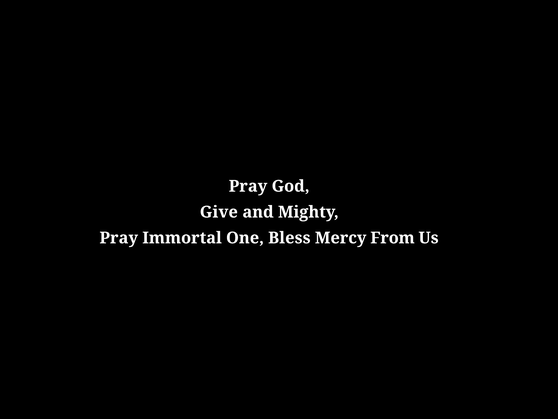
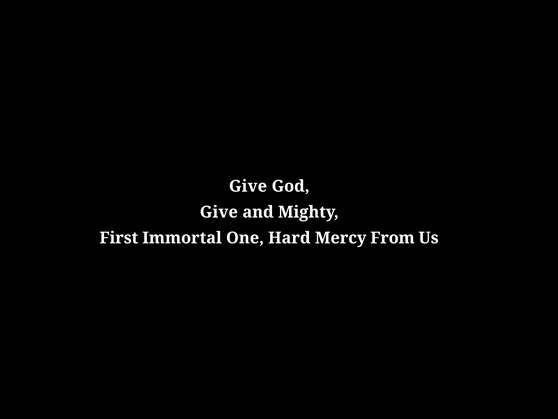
Pray at (248, 186): Pray -> Give
Pray at (119, 238): Pray -> First
Bless: Bless -> Hard
